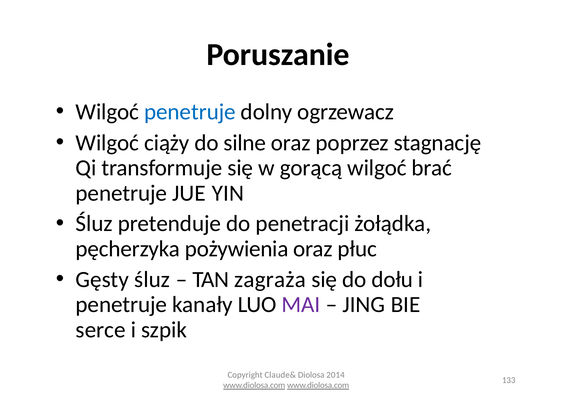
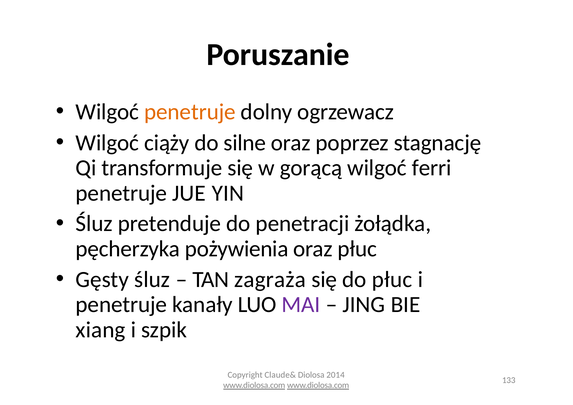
penetruje at (190, 112) colour: blue -> orange
brać: brać -> ferri
do dołu: dołu -> płuc
serce: serce -> xiang
